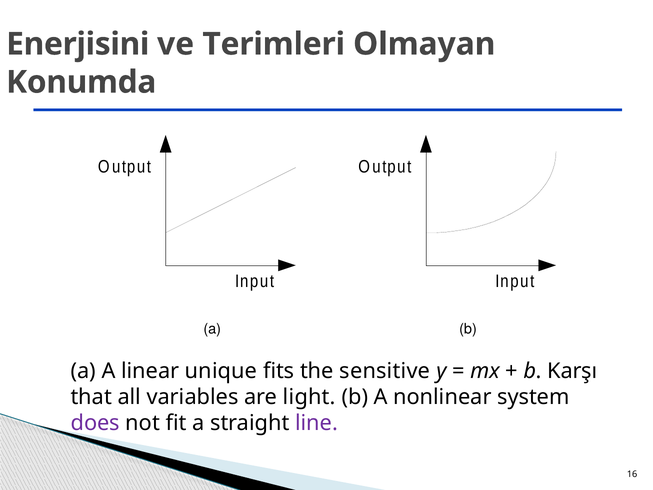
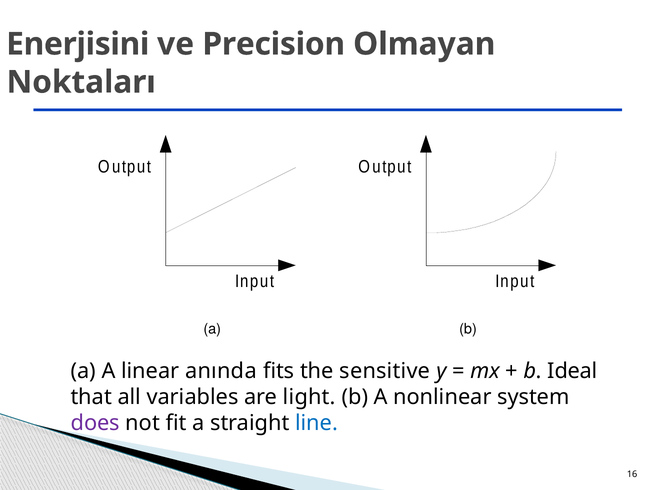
Terimleri: Terimleri -> Precision
Konumda: Konumda -> Noktaları
unique: unique -> anında
Karşı: Karşı -> Ideal
line colour: purple -> blue
